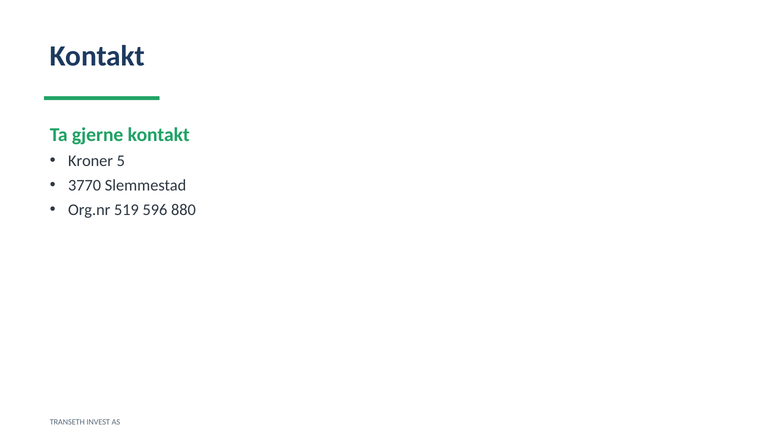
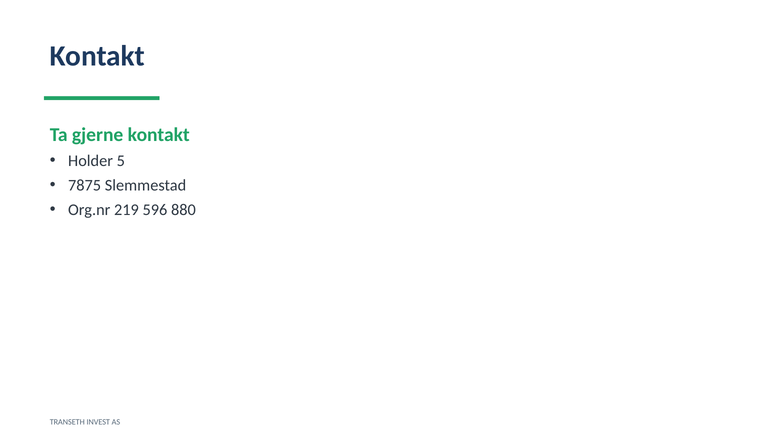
Kroner: Kroner -> Holder
3770: 3770 -> 7875
519: 519 -> 219
